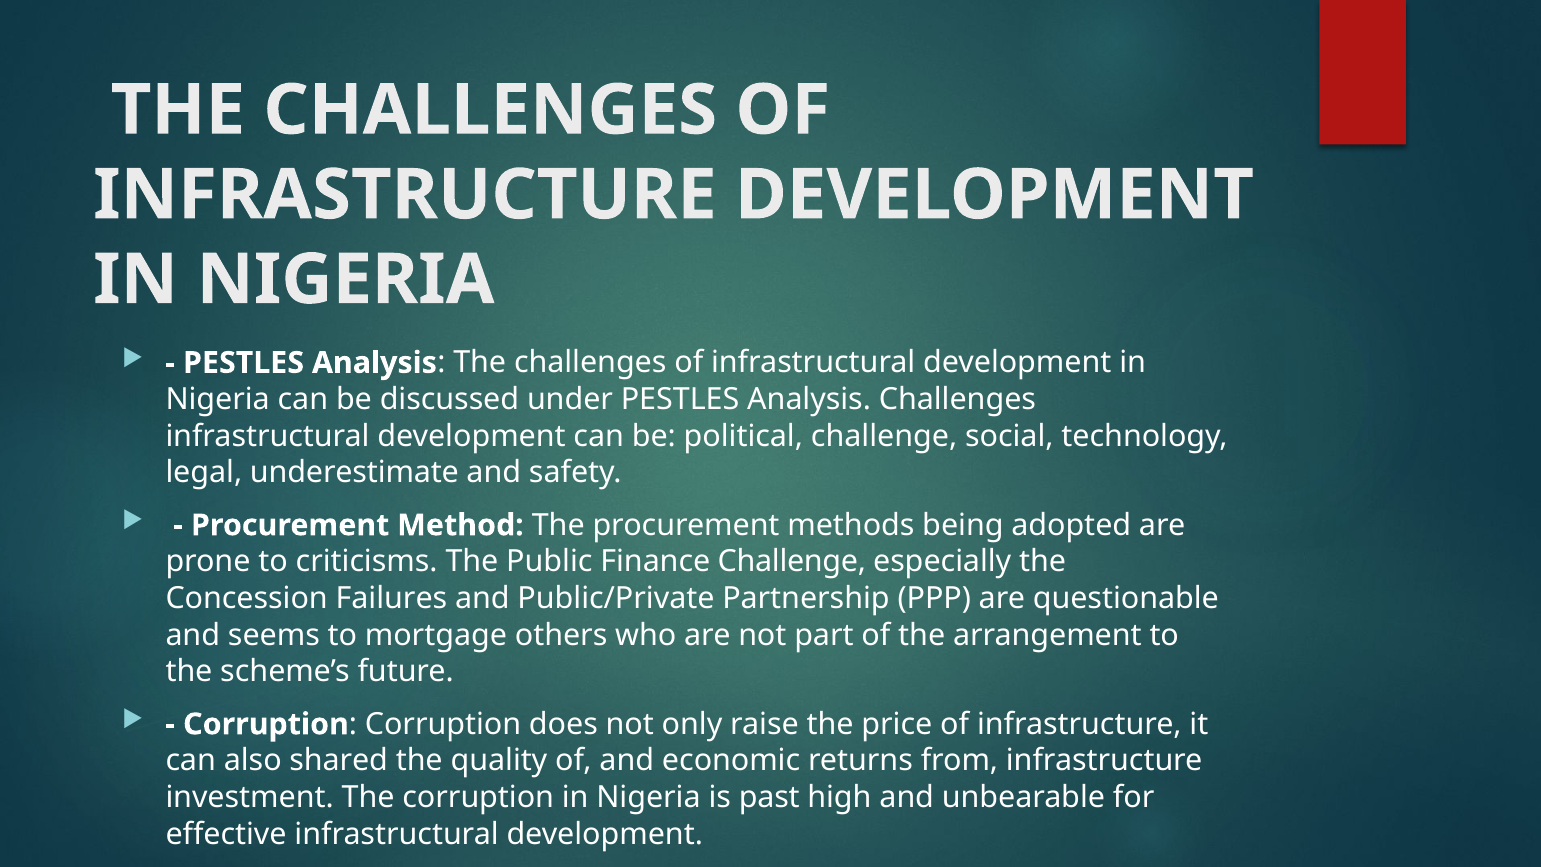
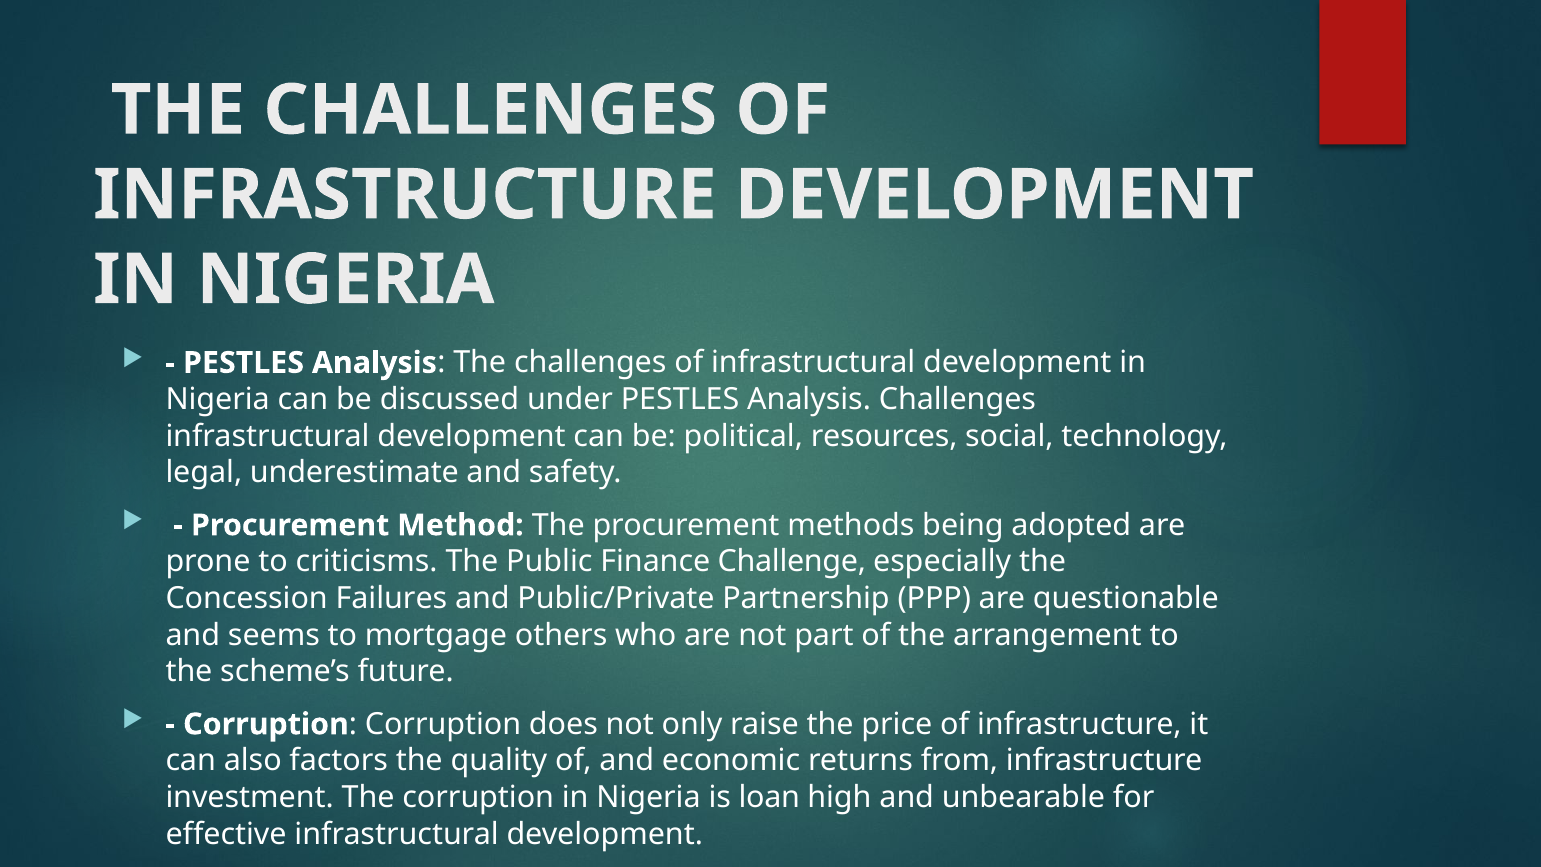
political challenge: challenge -> resources
shared: shared -> factors
past: past -> loan
